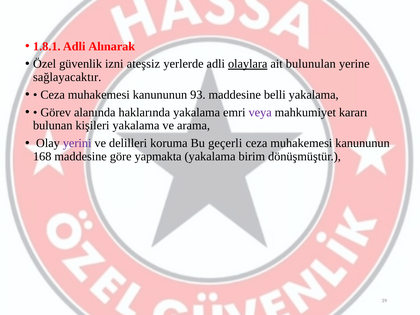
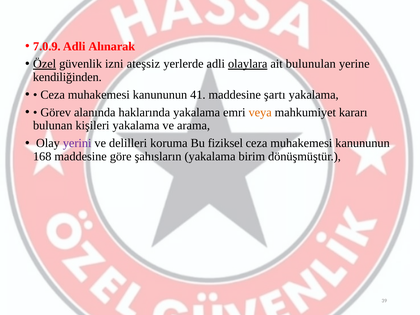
1.8.1: 1.8.1 -> 7.0.9
Özel underline: none -> present
sağlayacaktır: sağlayacaktır -> kendiliğinden
93: 93 -> 41
belli: belli -> şartı
veya colour: purple -> orange
geçerli: geçerli -> fiziksel
yapmakta: yapmakta -> şahısların
